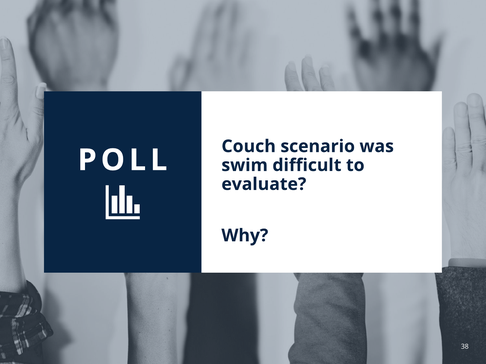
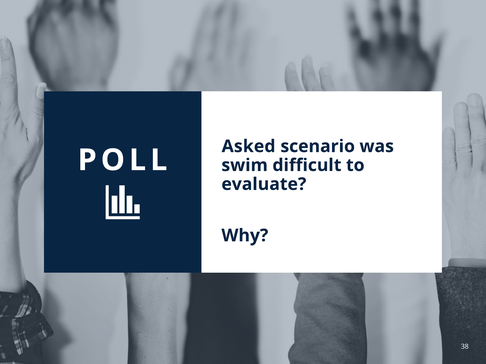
Couch: Couch -> Asked
